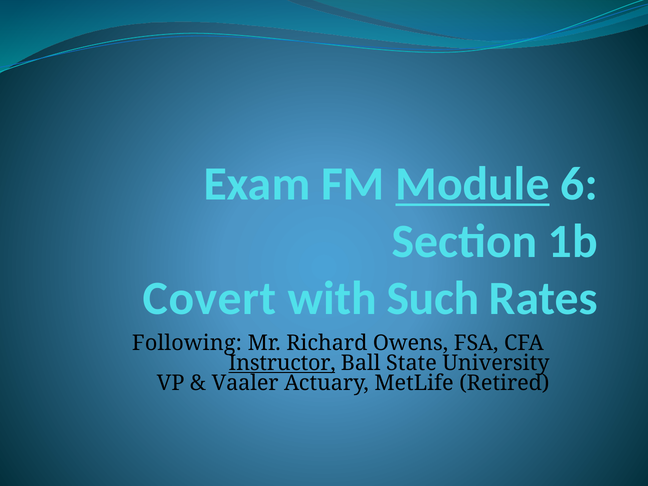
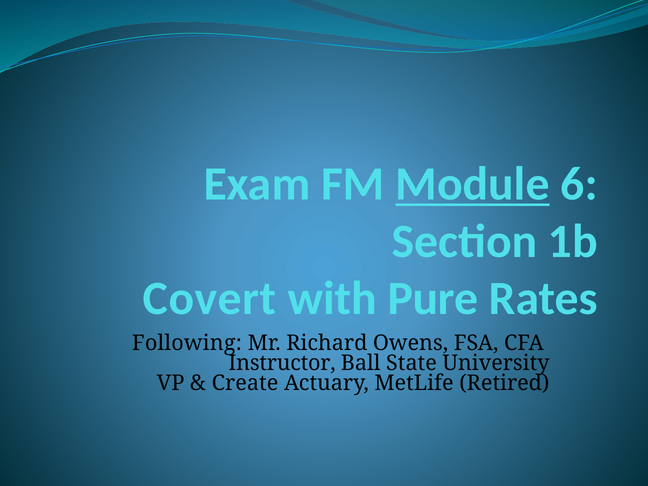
Such: Such -> Pure
Instructor underline: present -> none
Vaaler: Vaaler -> Create
